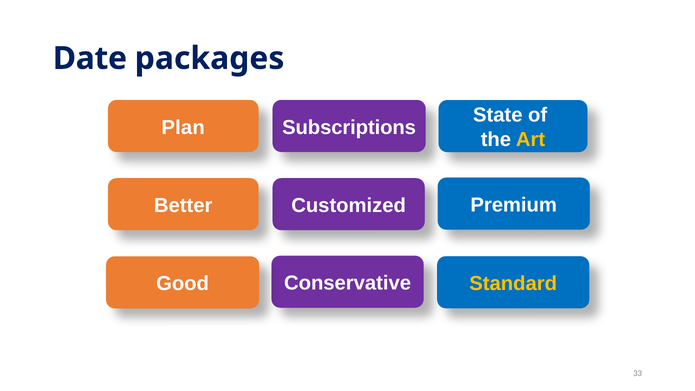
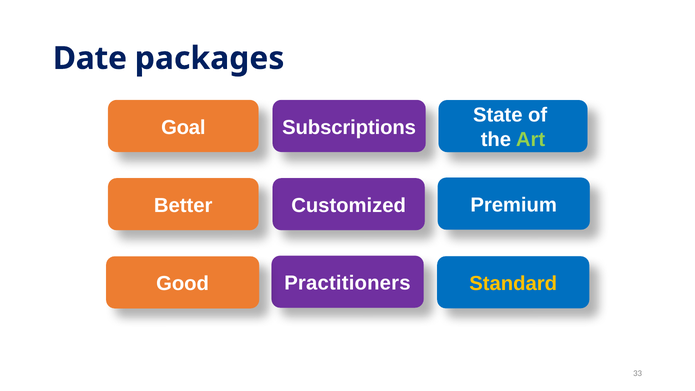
Plan: Plan -> Goal
Art colour: yellow -> light green
Conservative: Conservative -> Practitioners
